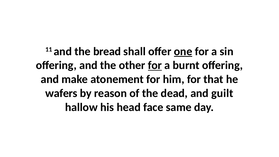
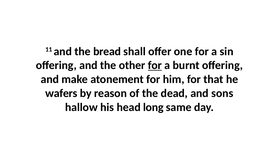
one underline: present -> none
guilt: guilt -> sons
face: face -> long
